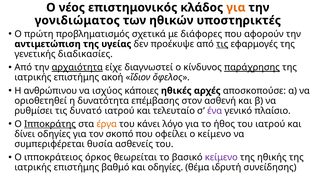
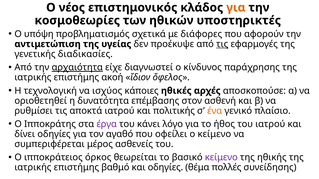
γονιδιώματος: γονιδιώματος -> κοσμοθεωρίες
πρώτη: πρώτη -> υπόψη
παράχρησης underline: present -> none
ανθρώπινου: ανθρώπινου -> τεχνολογική
δυνατό: δυνατό -> αποκτά
τελευταίο: τελευταίο -> πολιτικής
ένα colour: purple -> orange
Ιπποκράτης underline: present -> none
έργα colour: orange -> purple
σκοπό: σκοπό -> αγαθό
θυσία: θυσία -> μέρος
ιδρυτή: ιδρυτή -> πολλές
